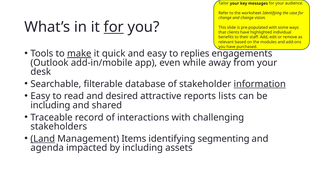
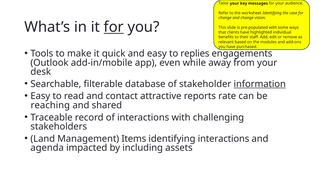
make underline: present -> none
desired: desired -> contact
lists: lists -> rate
including at (50, 105): including -> reaching
Land underline: present -> none
identifying segmenting: segmenting -> interactions
